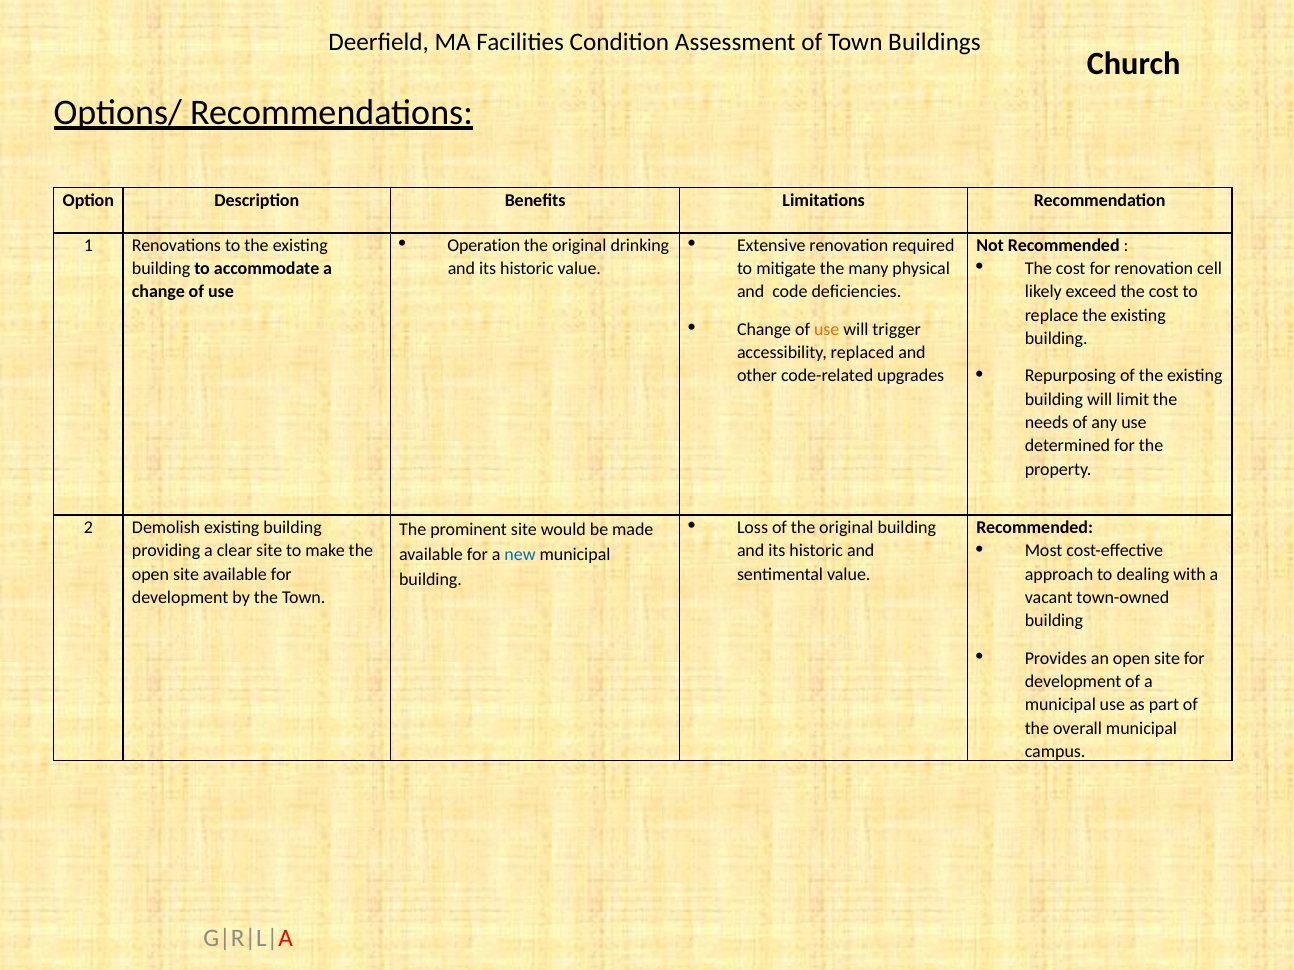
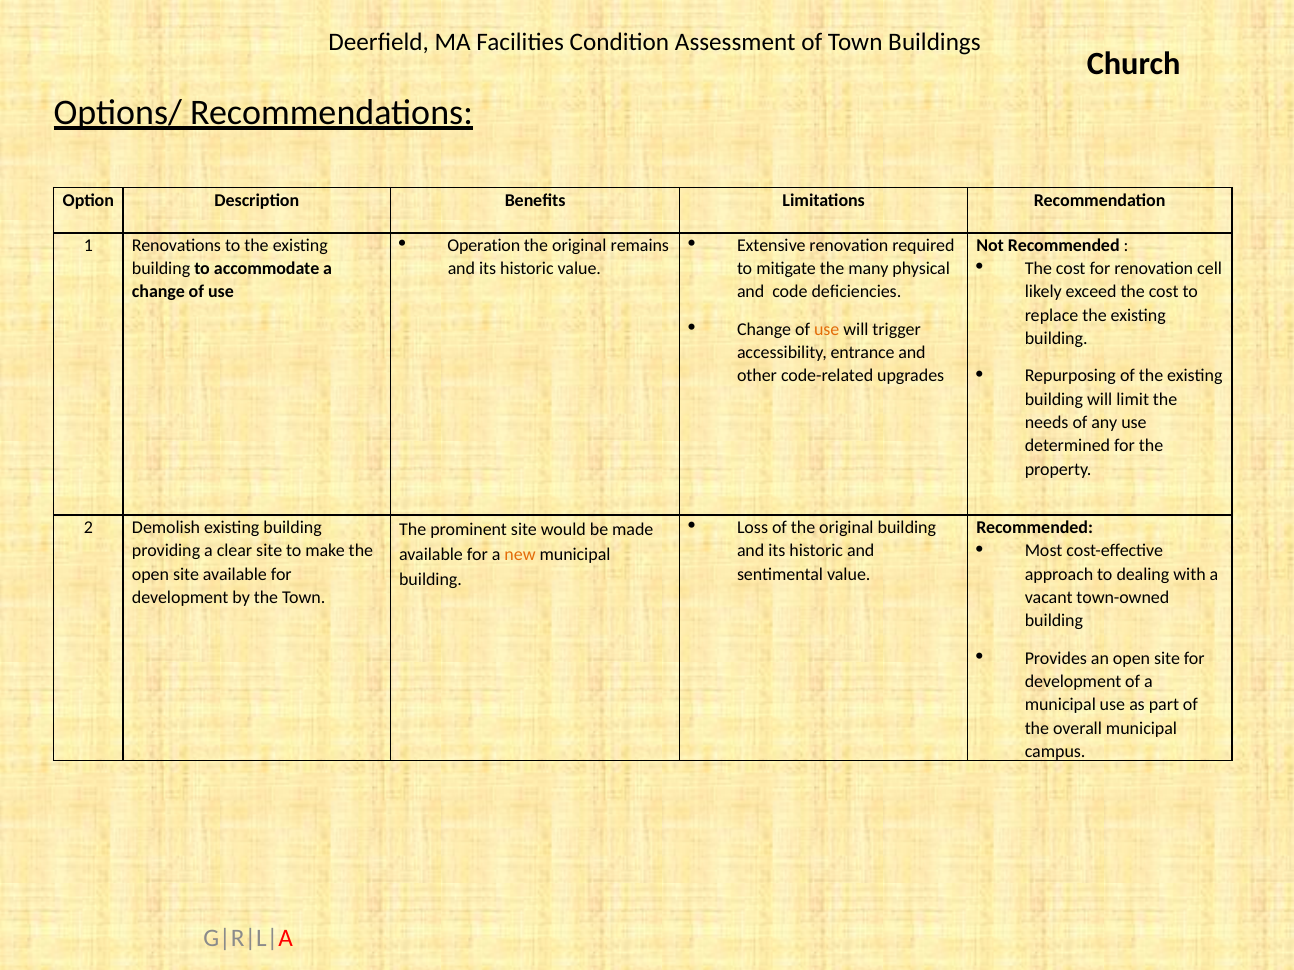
drinking: drinking -> remains
replaced: replaced -> entrance
new colour: blue -> orange
